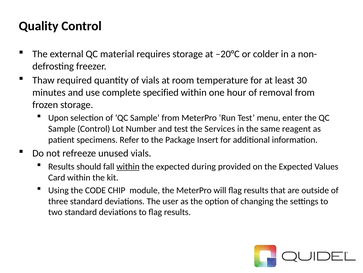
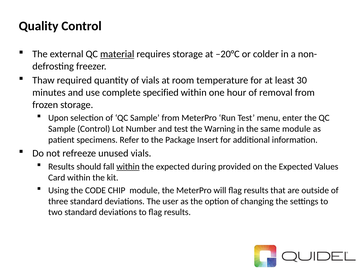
material underline: none -> present
Services: Services -> Warning
same reagent: reagent -> module
